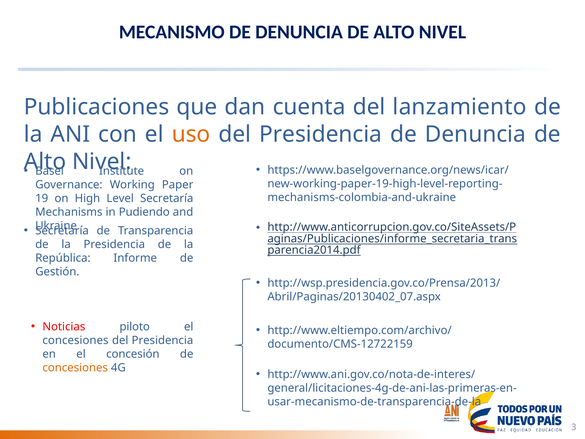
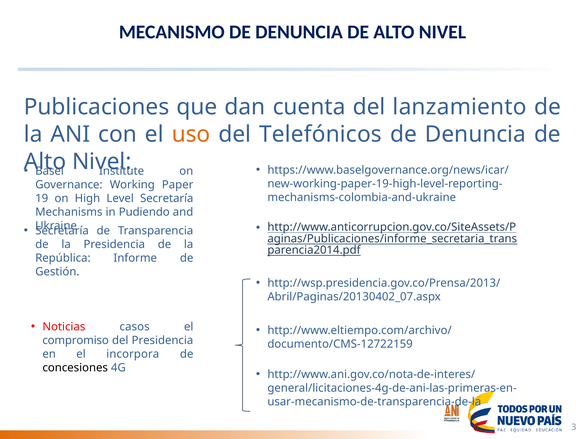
Presidencia at (321, 134): Presidencia -> Telefónicos
piloto: piloto -> casos
concesiones at (75, 340): concesiones -> compromiso
concesión: concesión -> incorpora
concesiones at (75, 368) colour: orange -> black
